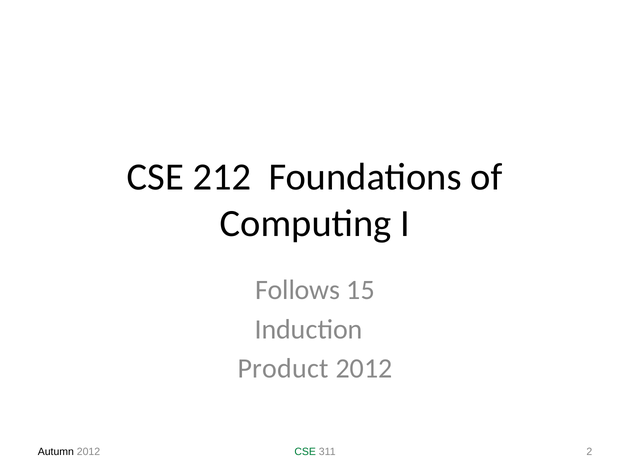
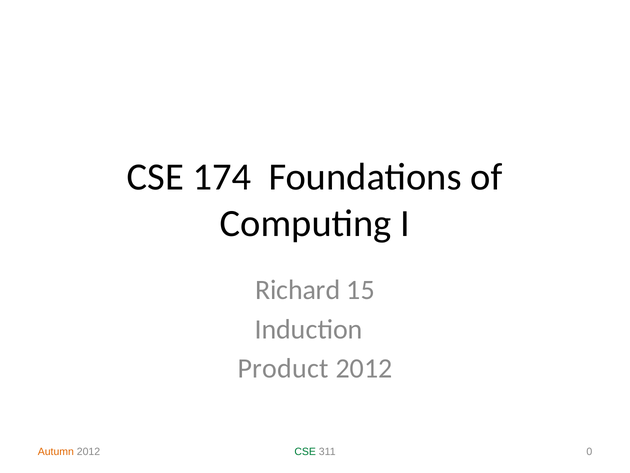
212: 212 -> 174
Follows: Follows -> Richard
Autumn colour: black -> orange
2: 2 -> 0
